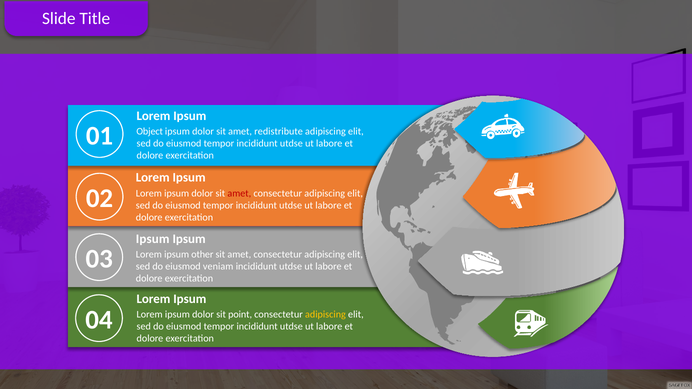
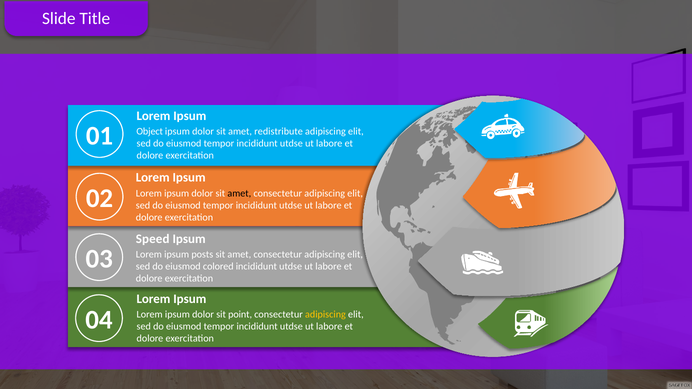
amet at (239, 193) colour: red -> black
Ipsum at (153, 239): Ipsum -> Speed
other: other -> posts
veniam: veniam -> colored
